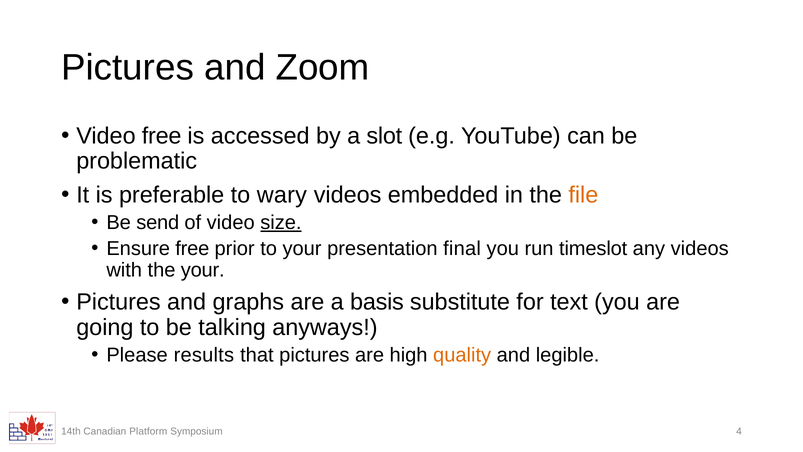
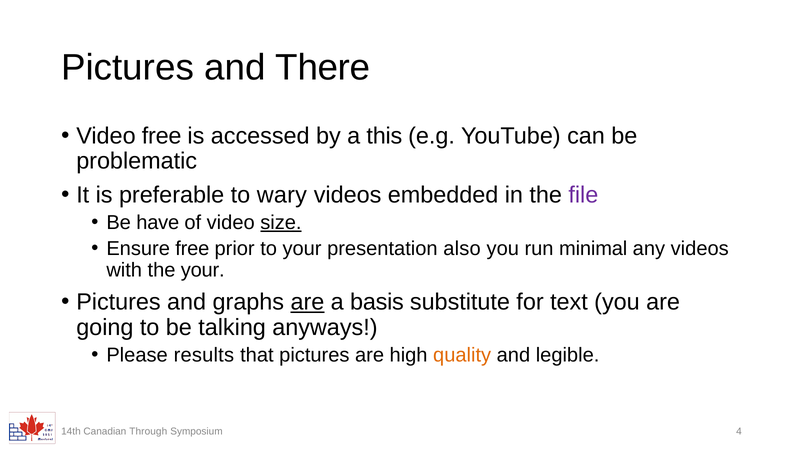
Zoom: Zoom -> There
slot: slot -> this
file colour: orange -> purple
send: send -> have
final: final -> also
timeslot: timeslot -> minimal
are at (307, 302) underline: none -> present
Platform: Platform -> Through
